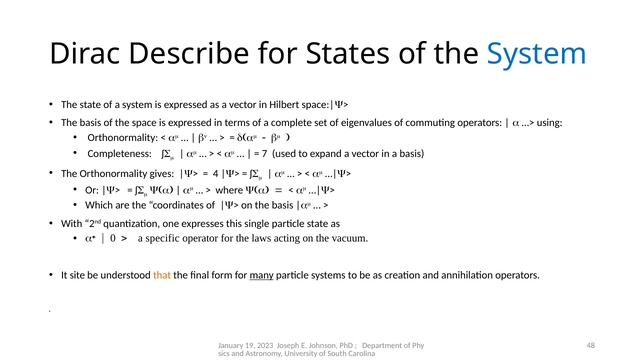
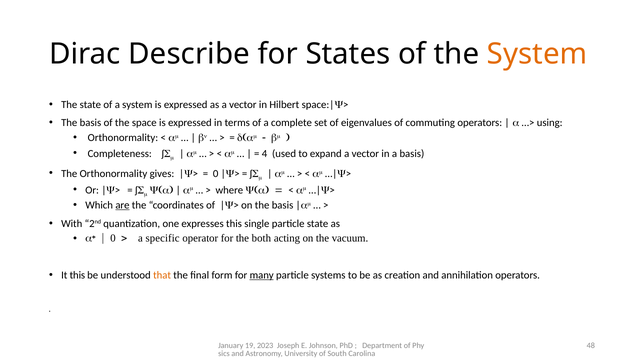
System at (537, 54) colour: blue -> orange
7: 7 -> 4
4 at (216, 174): 4 -> 0
are underline: none -> present
laws: laws -> both
It site: site -> this
